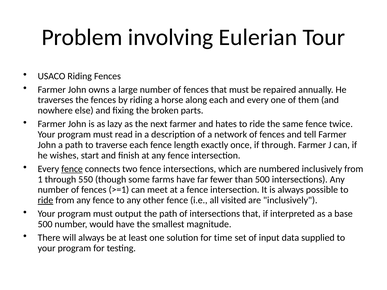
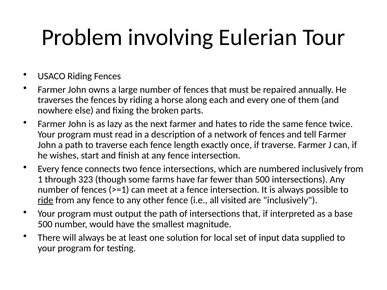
if through: through -> traverse
fence at (72, 169) underline: present -> none
550: 550 -> 323
time: time -> local
